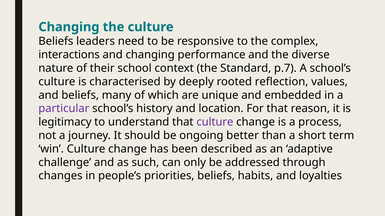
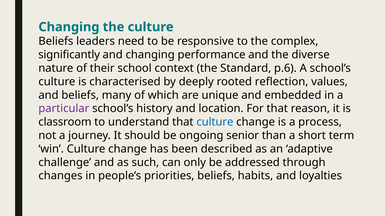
interactions: interactions -> significantly
p.7: p.7 -> p.6
legitimacy: legitimacy -> classroom
culture at (215, 122) colour: purple -> blue
better: better -> senior
